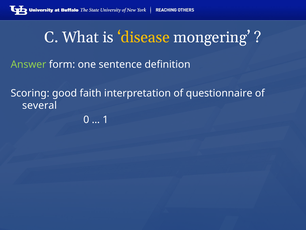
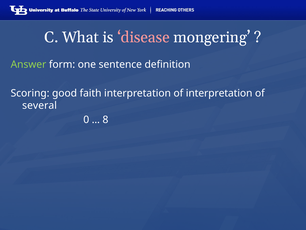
disease colour: yellow -> pink
of questionnaire: questionnaire -> interpretation
1: 1 -> 8
